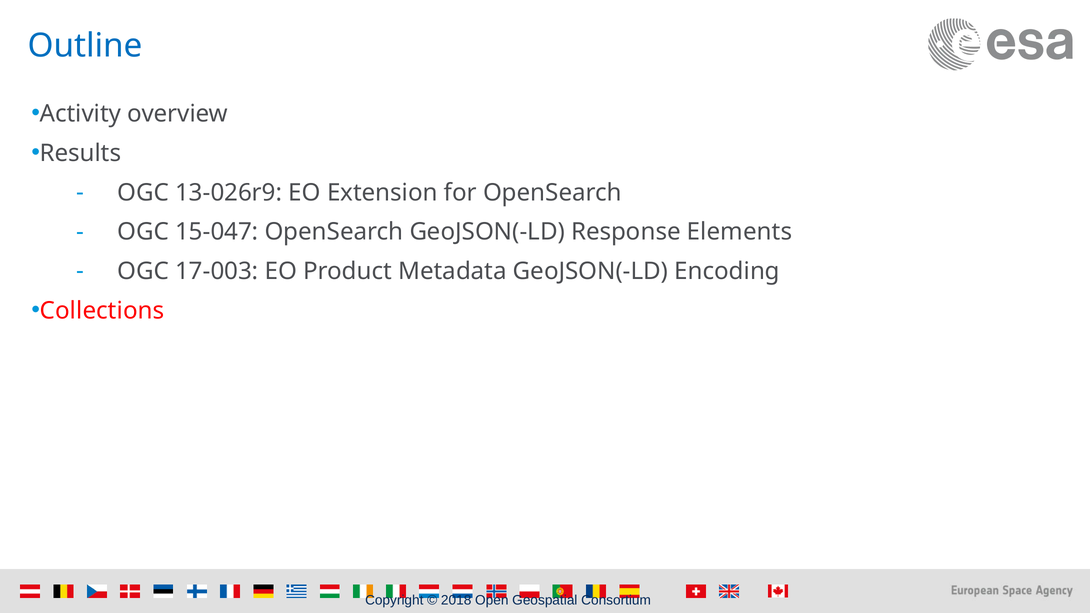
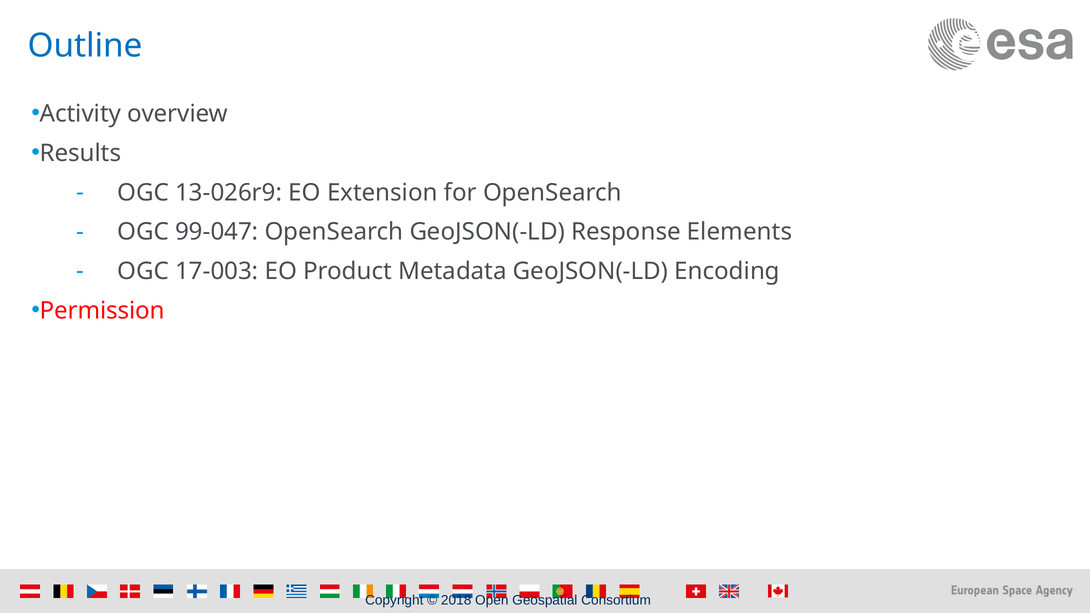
15-047: 15-047 -> 99-047
Collections: Collections -> Permission
